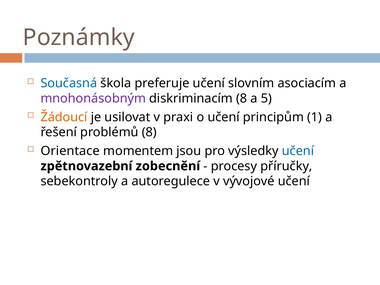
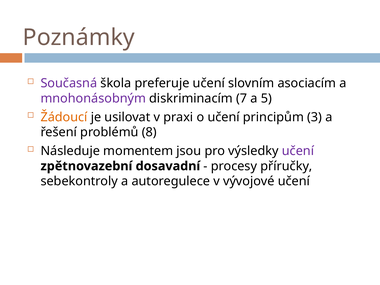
Současná colour: blue -> purple
diskriminacím 8: 8 -> 7
1: 1 -> 3
Orientace: Orientace -> Následuje
učení at (298, 151) colour: blue -> purple
zobecnění: zobecnění -> dosavadní
